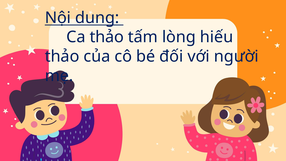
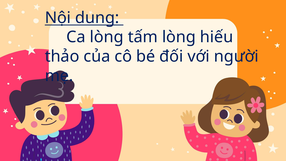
Ca thảo: thảo -> lòng
